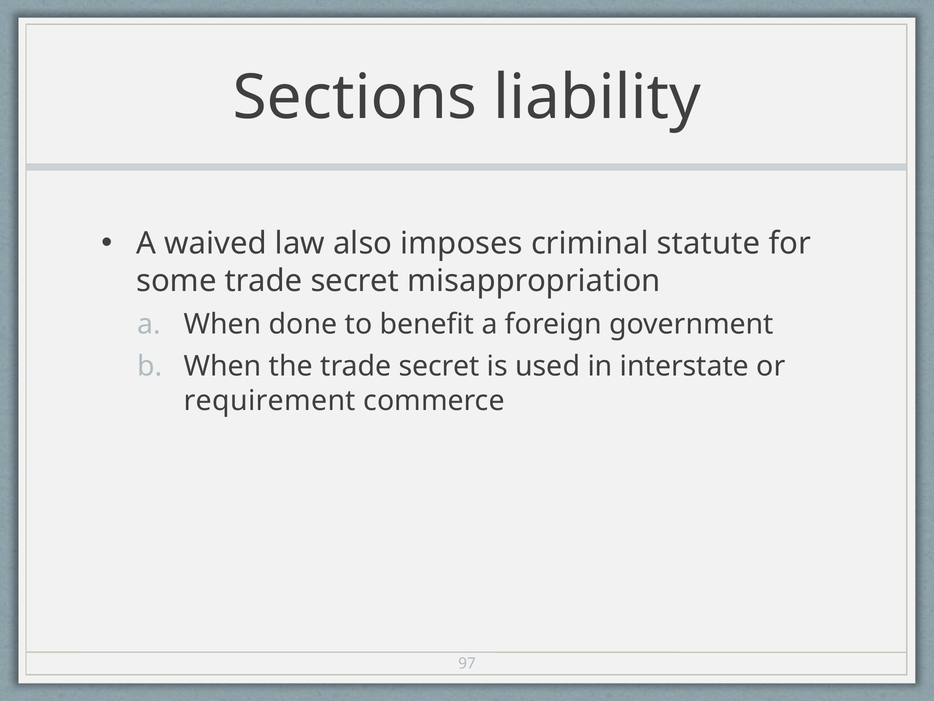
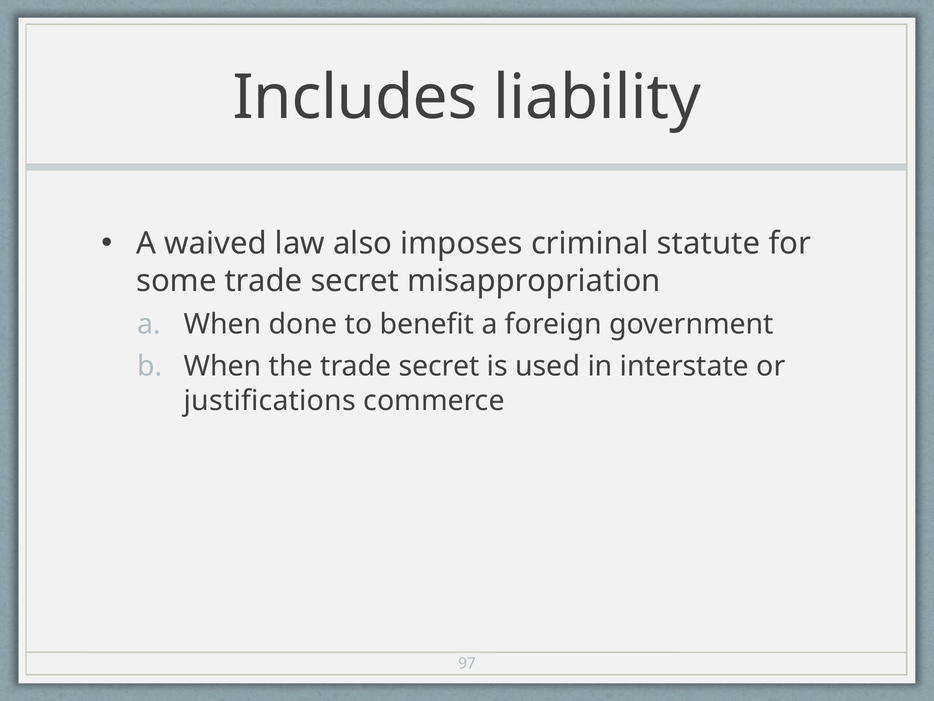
Sections: Sections -> Includes
requirement: requirement -> justifications
